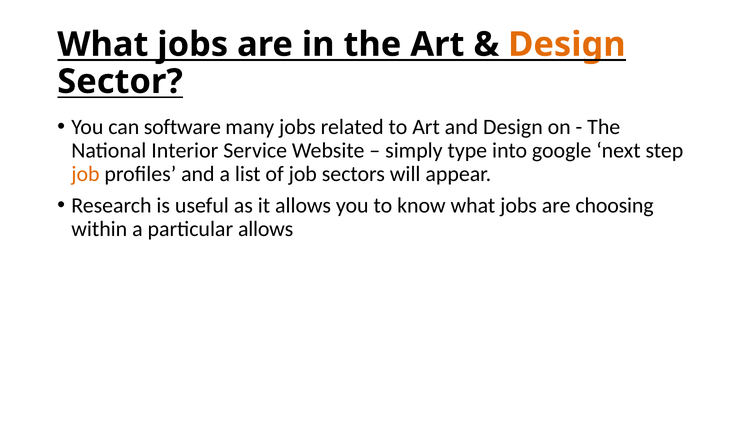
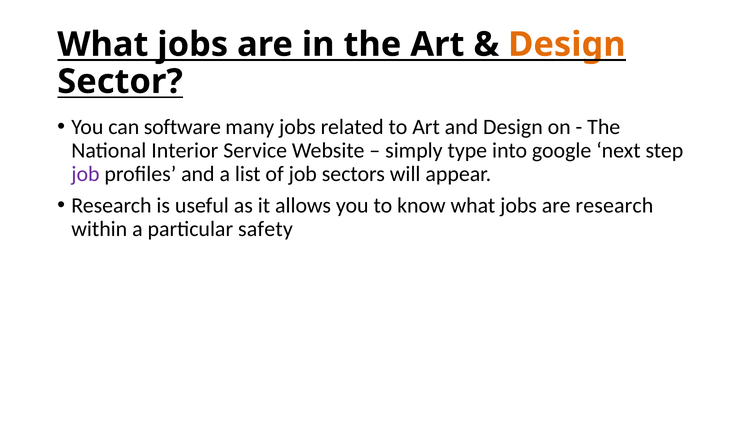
job at (85, 174) colour: orange -> purple
are choosing: choosing -> research
particular allows: allows -> safety
